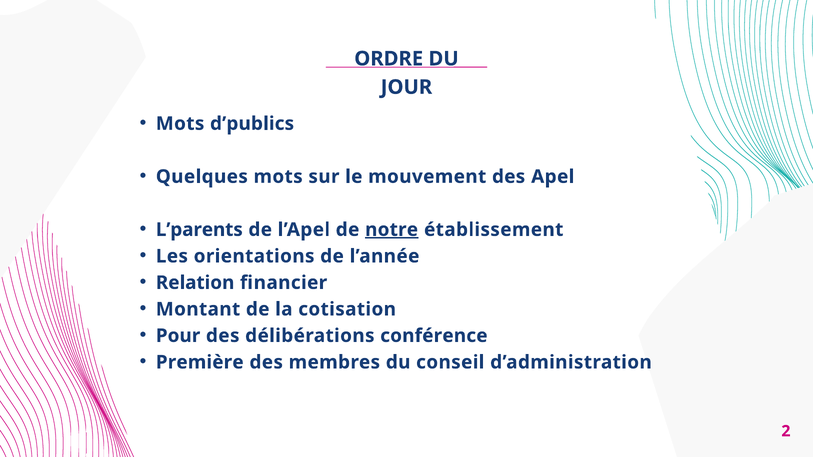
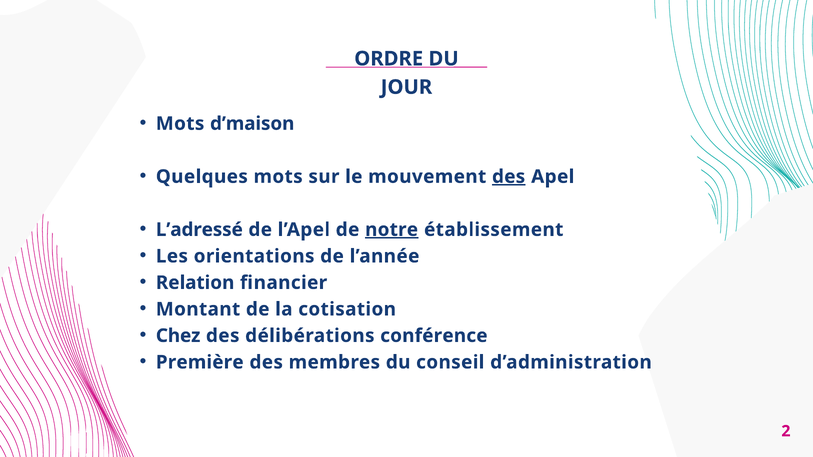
d’publics: d’publics -> d’maison
des at (509, 177) underline: none -> present
L’parents: L’parents -> L’adressé
Pour: Pour -> Chez
